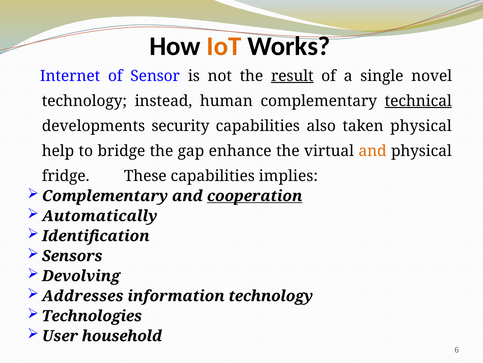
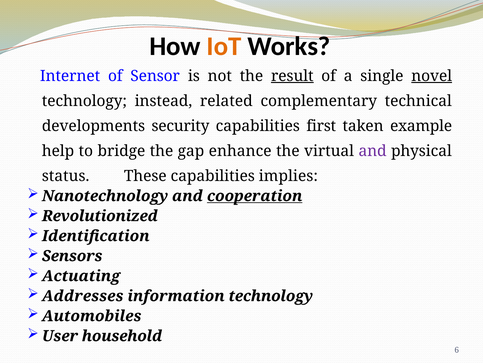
novel underline: none -> present
human: human -> related
technical underline: present -> none
also: also -> first
taken physical: physical -> example
and at (373, 151) colour: orange -> purple
fridge: fridge -> status
Complementary at (105, 196): Complementary -> Nanotechnology
Automatically: Automatically -> Revolutionized
Devolving: Devolving -> Actuating
Technologies: Technologies -> Automobiles
